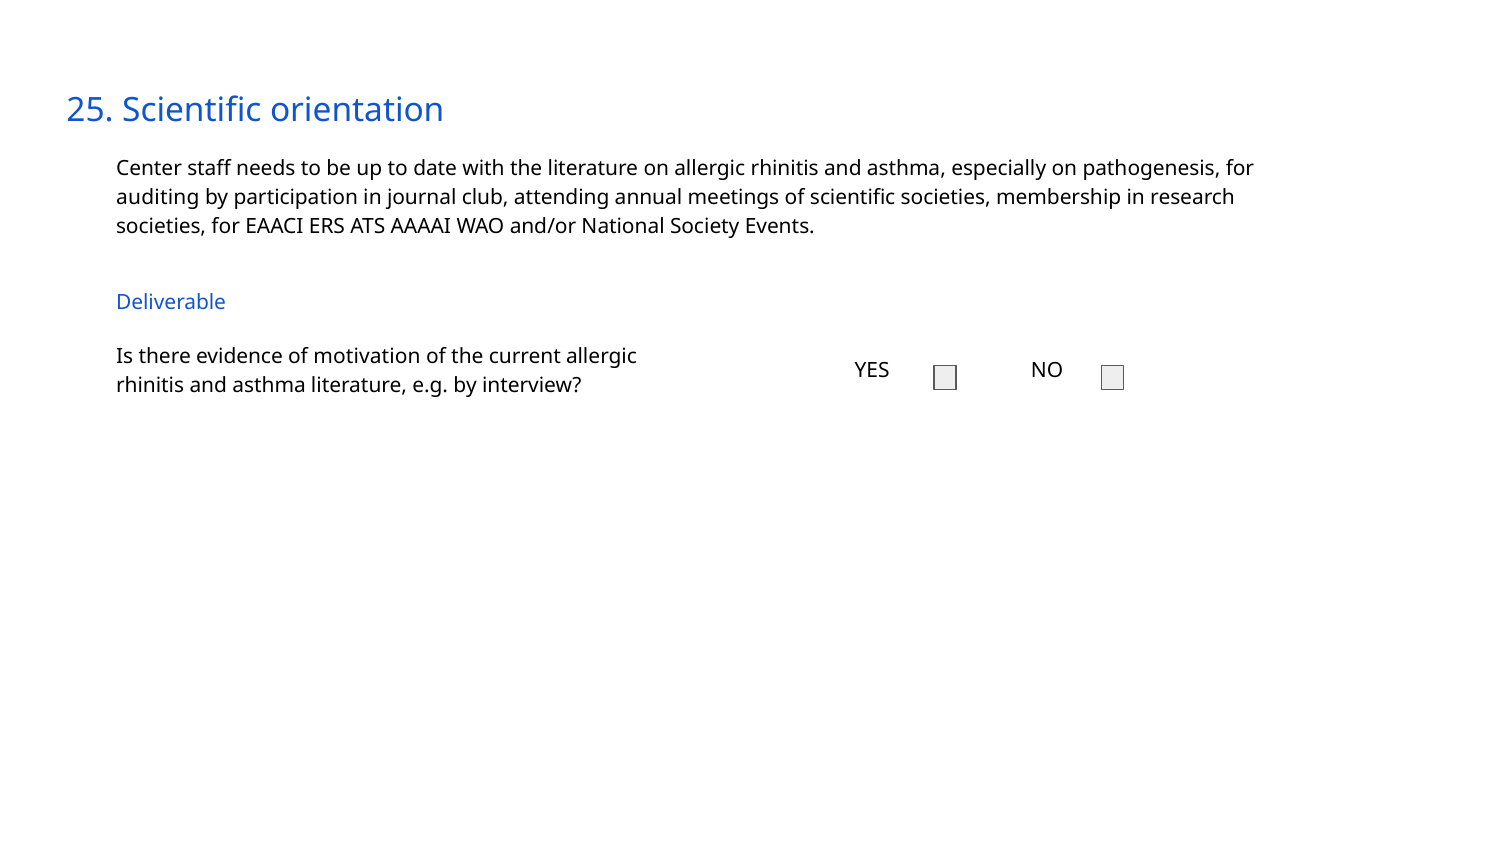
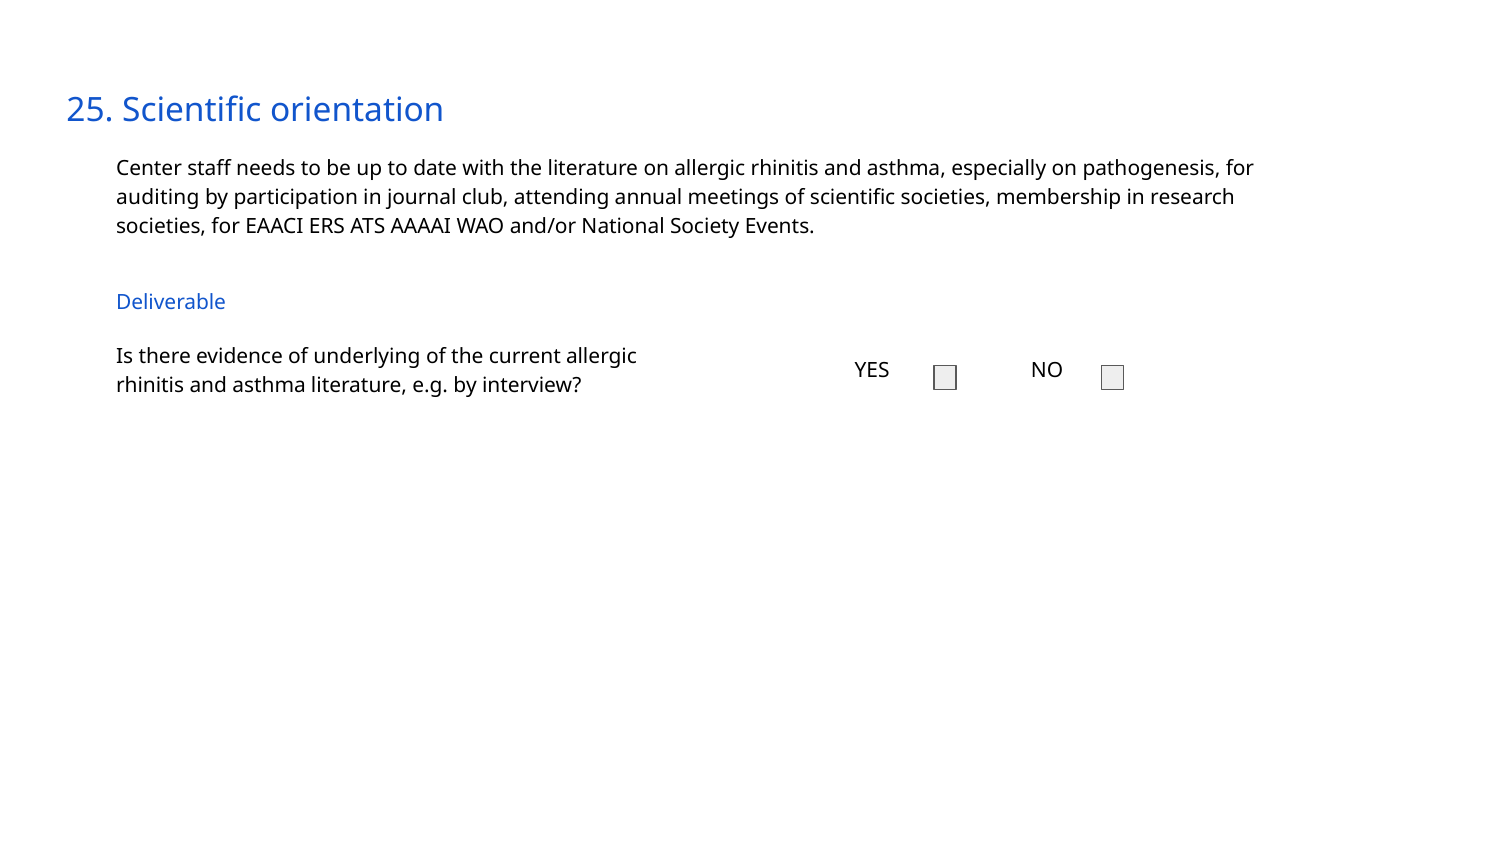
motivation: motivation -> underlying
